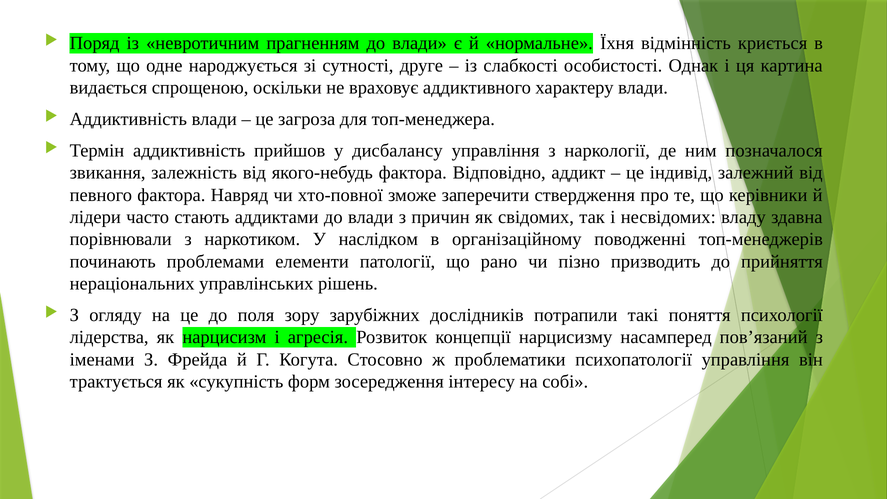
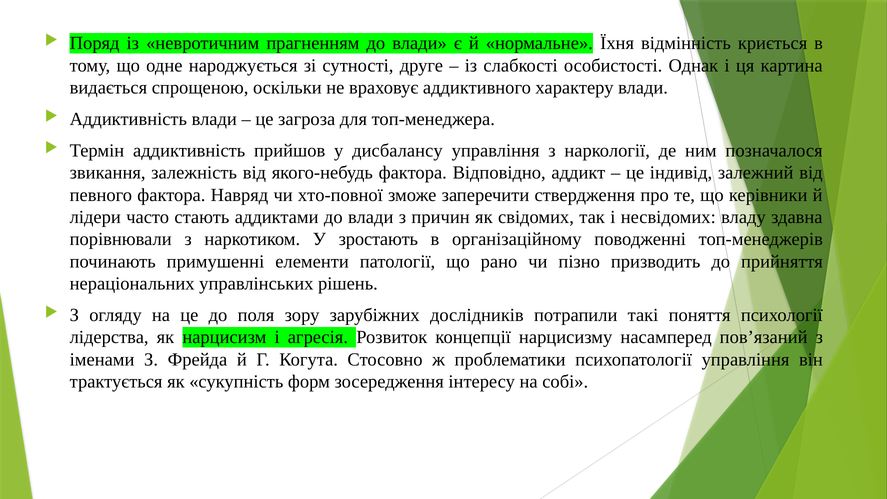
наслідком: наслідком -> зростають
проблемами: проблемами -> примушенні
